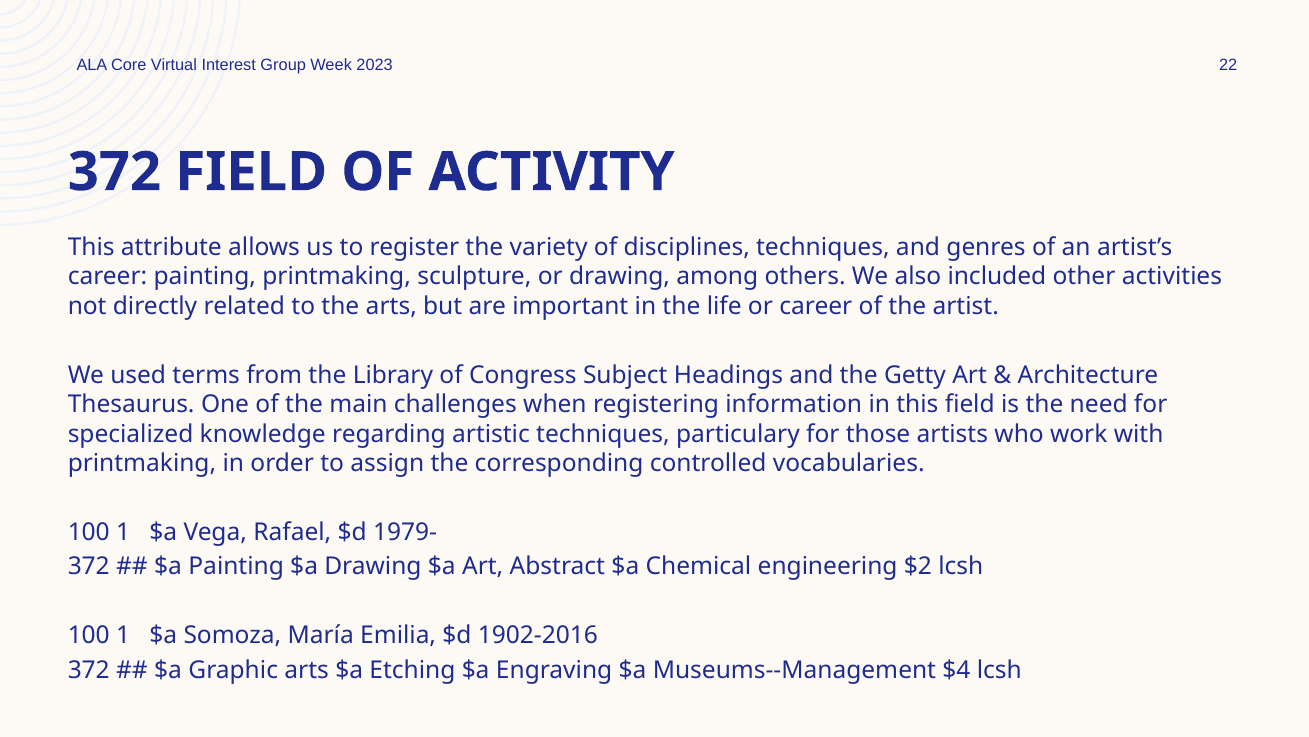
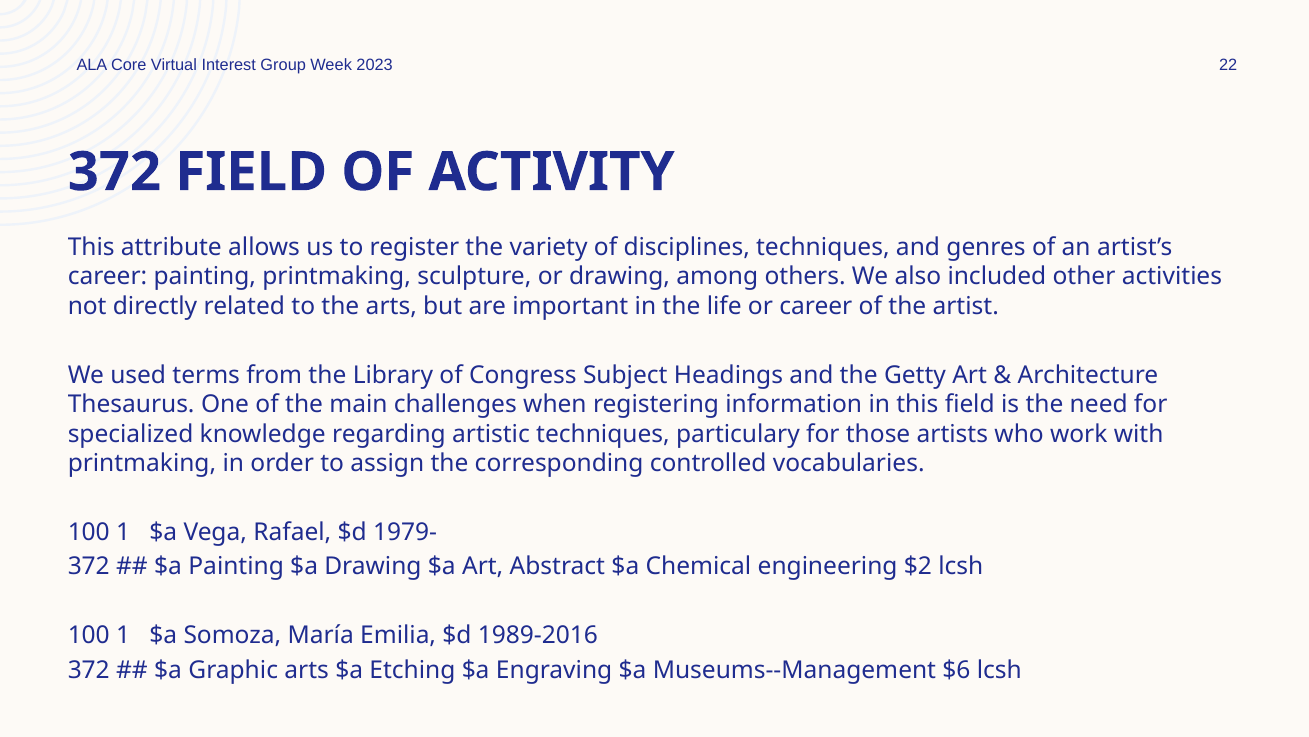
1902-2016: 1902-2016 -> 1989-2016
$4: $4 -> $6
